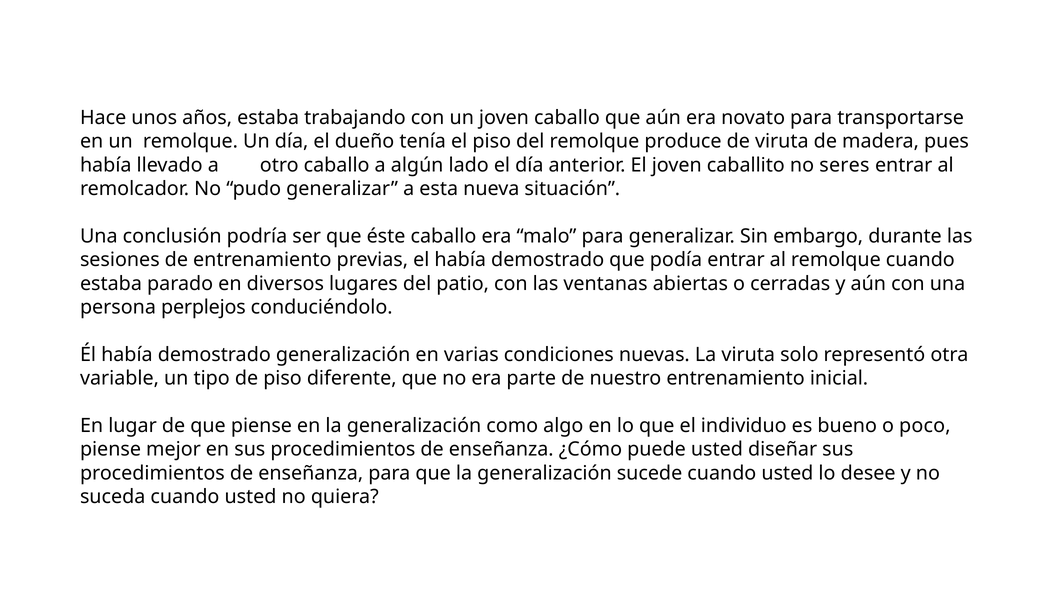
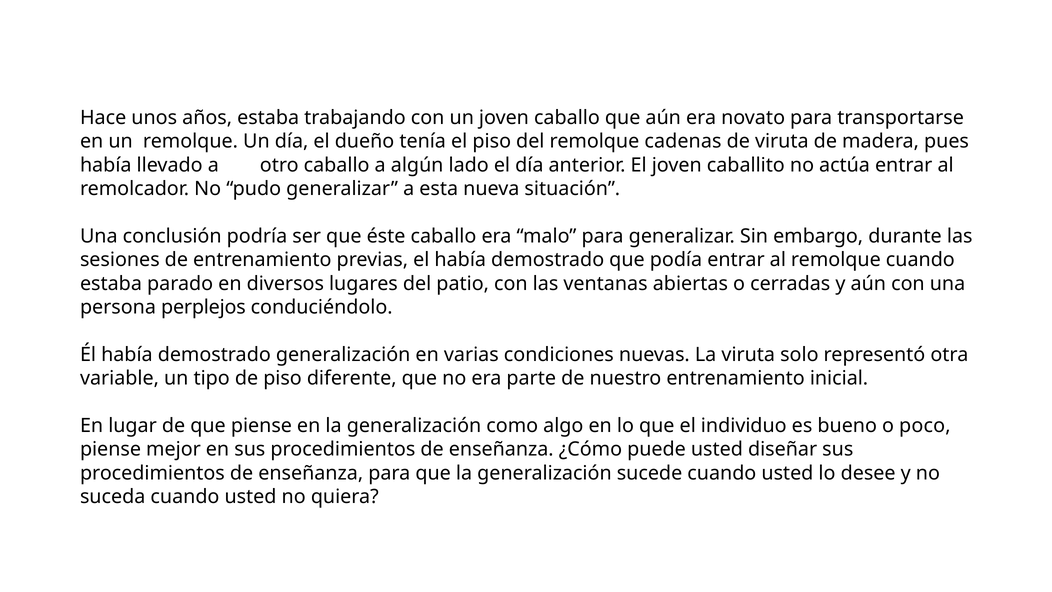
produce: produce -> cadenas
seres: seres -> actúa
